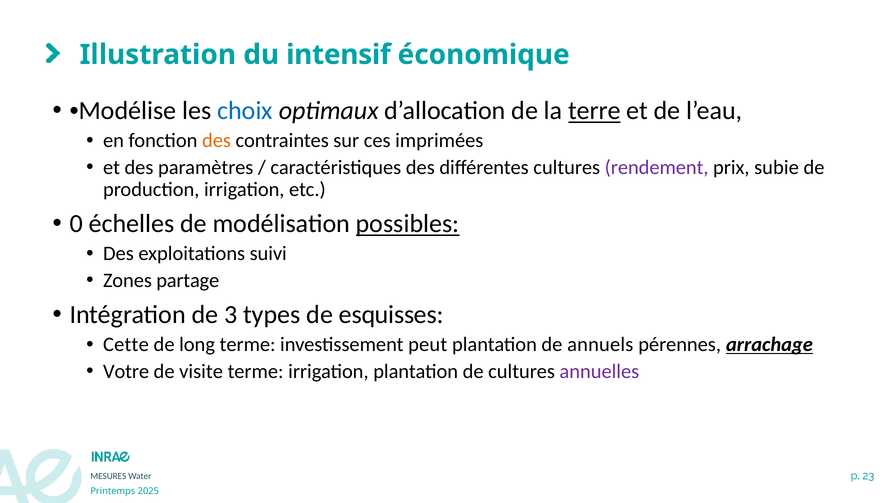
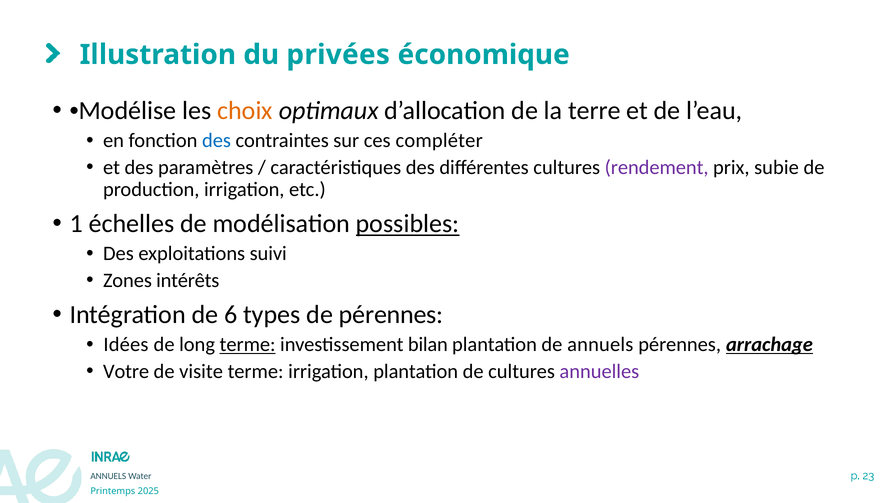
intensif: intensif -> privées
choix colour: blue -> orange
terre underline: present -> none
des at (216, 141) colour: orange -> blue
imprimées: imprimées -> compléter
0: 0 -> 1
partage: partage -> intérêts
3: 3 -> 6
de esquisses: esquisses -> pérennes
Cette: Cette -> Idées
terme at (248, 345) underline: none -> present
peut: peut -> bilan
MESURES at (108, 476): MESURES -> ANNUELS
